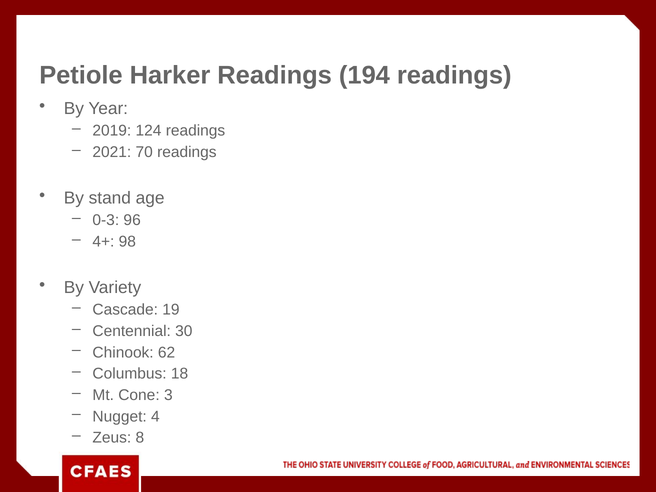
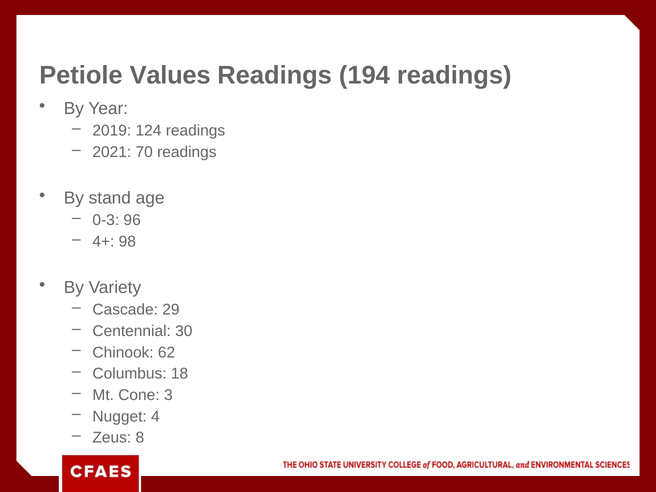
Harker: Harker -> Values
19: 19 -> 29
